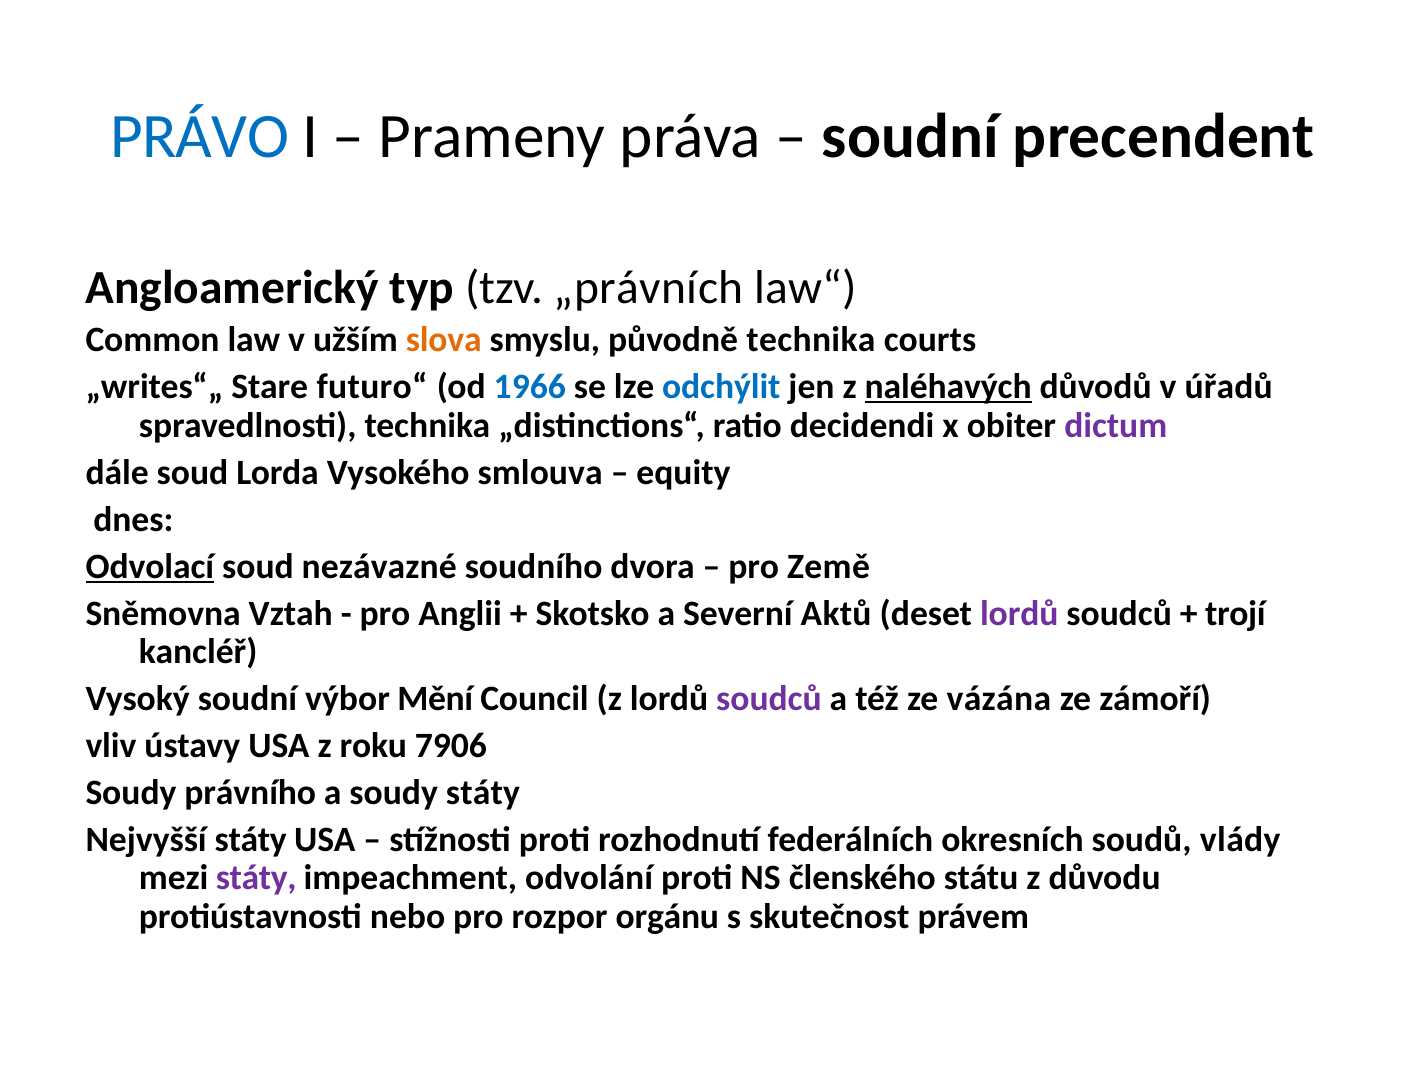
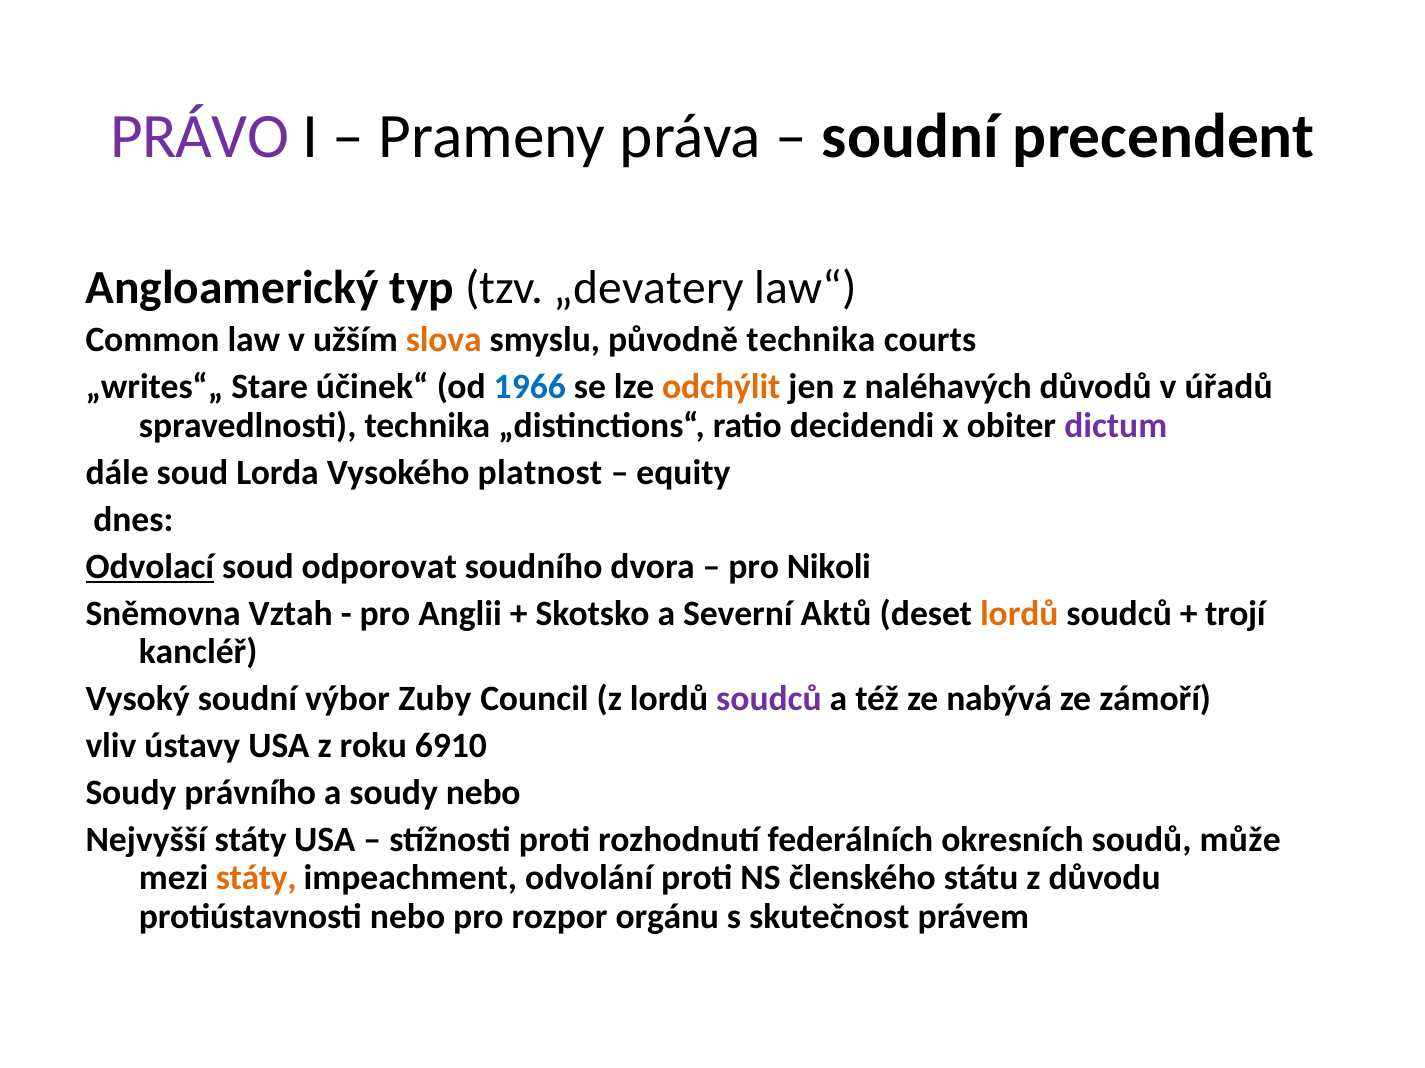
PRÁVO colour: blue -> purple
„právních: „právních -> „devatery
futuro“: futuro“ -> účinek“
odchýlit colour: blue -> orange
naléhavých underline: present -> none
smlouva: smlouva -> platnost
nezávazné: nezávazné -> odporovat
Země: Země -> Nikoli
lordů at (1019, 614) colour: purple -> orange
Mění: Mění -> Zuby
vázána: vázána -> nabývá
7906: 7906 -> 6910
soudy státy: státy -> nebo
vlády: vlády -> může
státy at (256, 879) colour: purple -> orange
